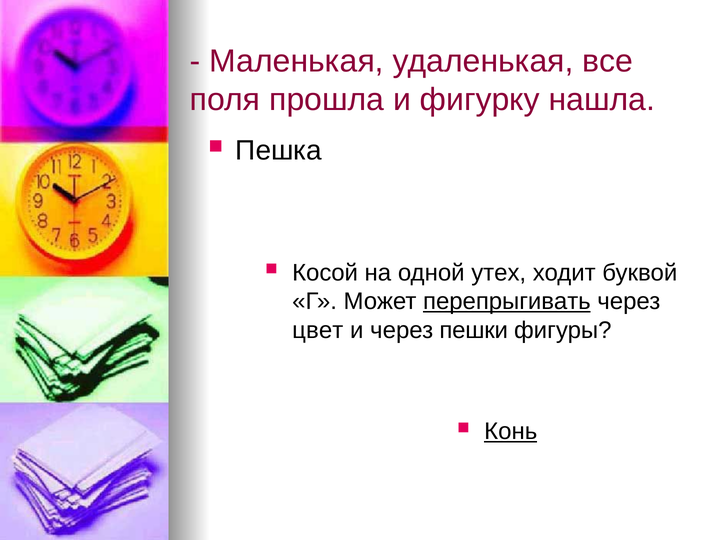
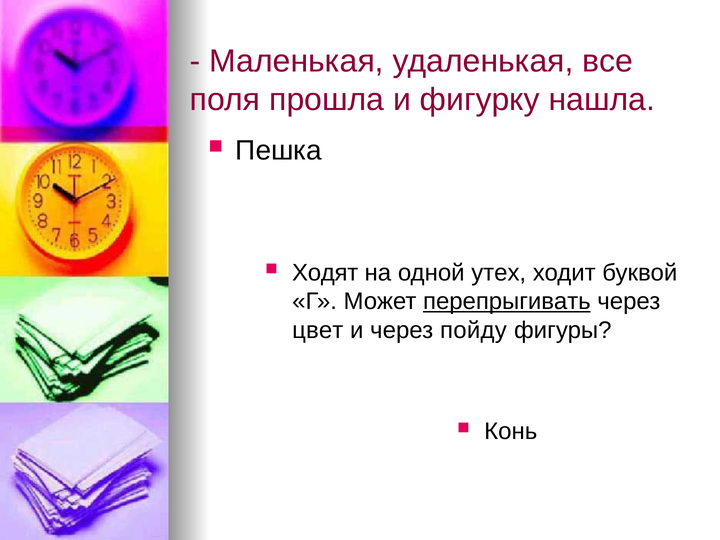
Косой: Косой -> Ходят
пешки: пешки -> пойду
Конь underline: present -> none
